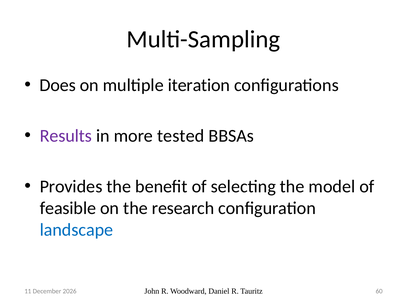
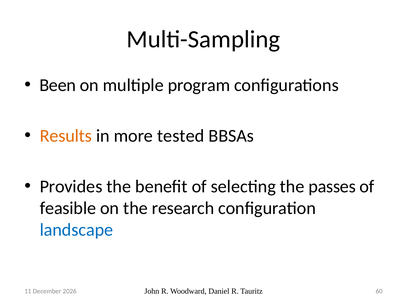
Does: Does -> Been
iteration: iteration -> program
Results colour: purple -> orange
model: model -> passes
